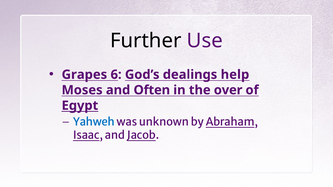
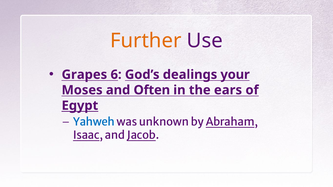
Further colour: black -> orange
help: help -> your
over: over -> ears
